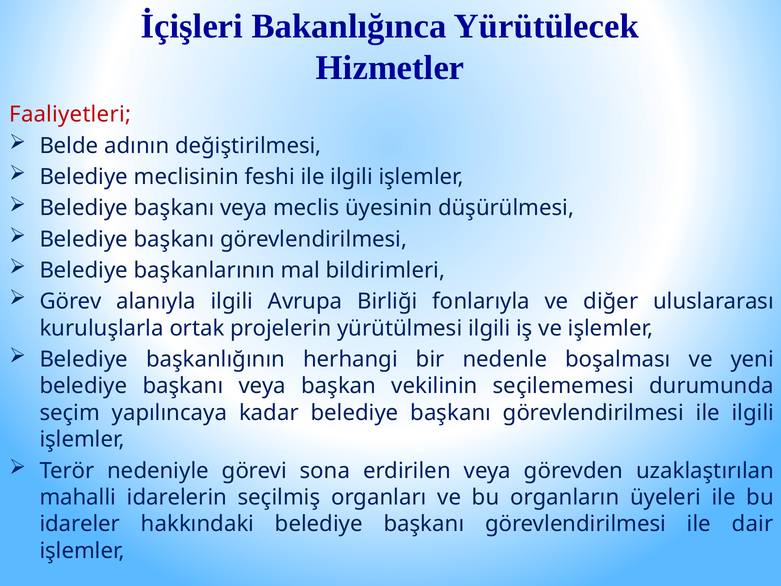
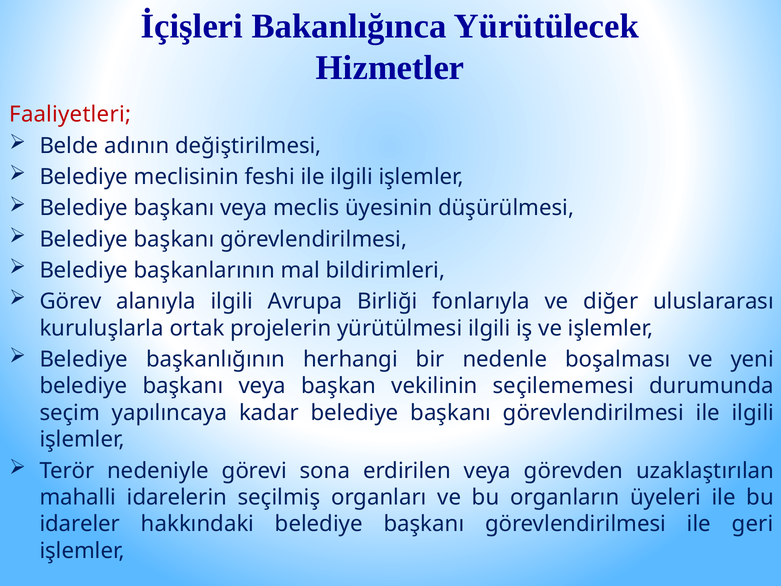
dair: dair -> geri
